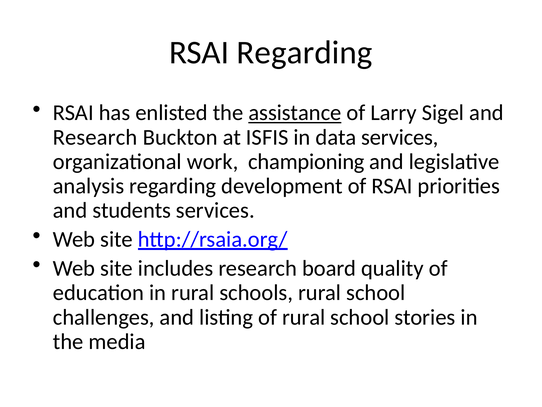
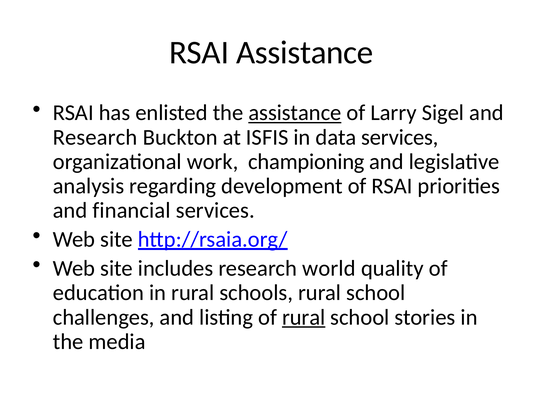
RSAI Regarding: Regarding -> Assistance
students: students -> financial
board: board -> world
rural at (304, 317) underline: none -> present
